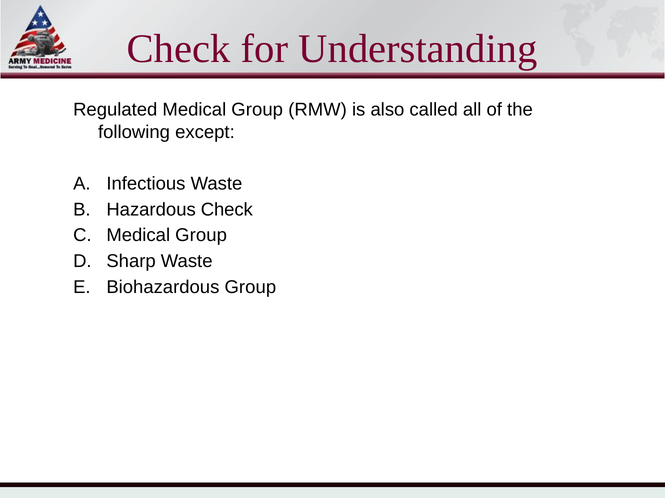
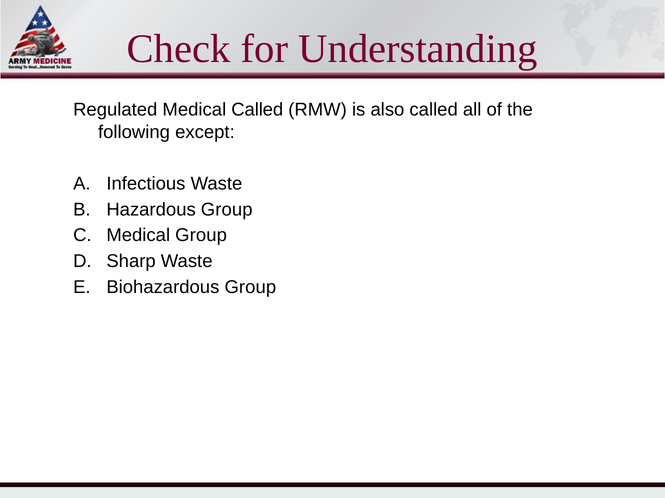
Regulated Medical Group: Group -> Called
Hazardous Check: Check -> Group
